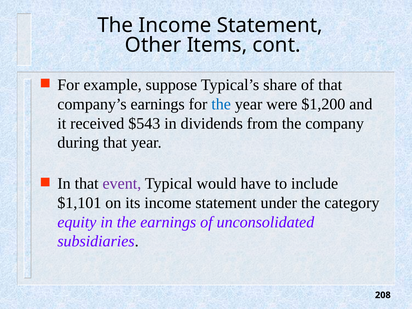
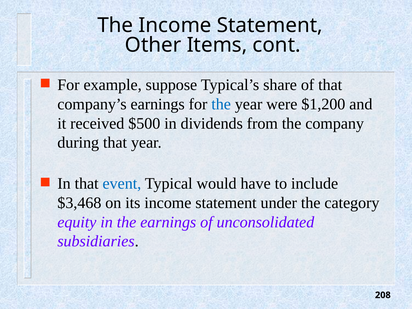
$543: $543 -> $500
event colour: purple -> blue
$1,101: $1,101 -> $3,468
